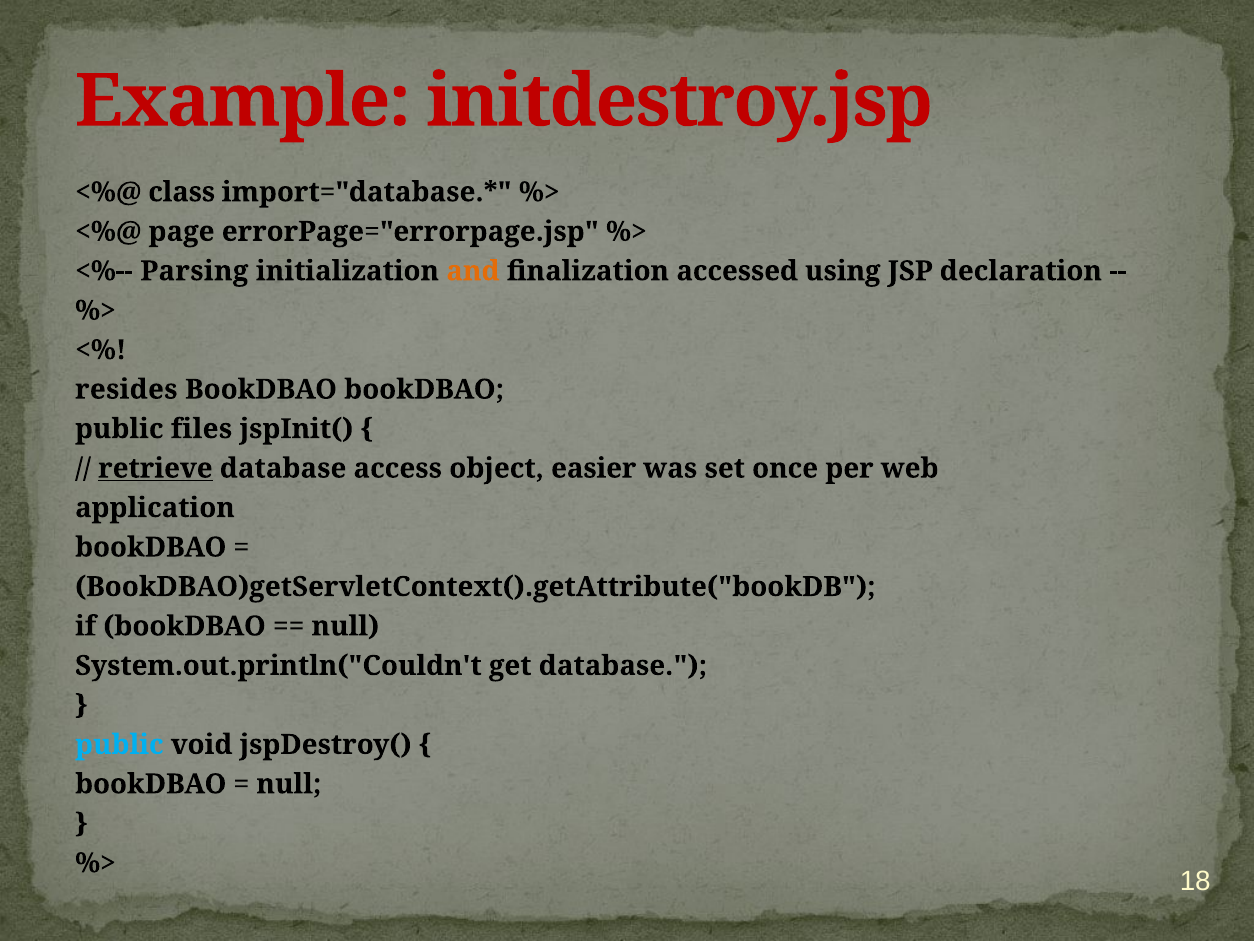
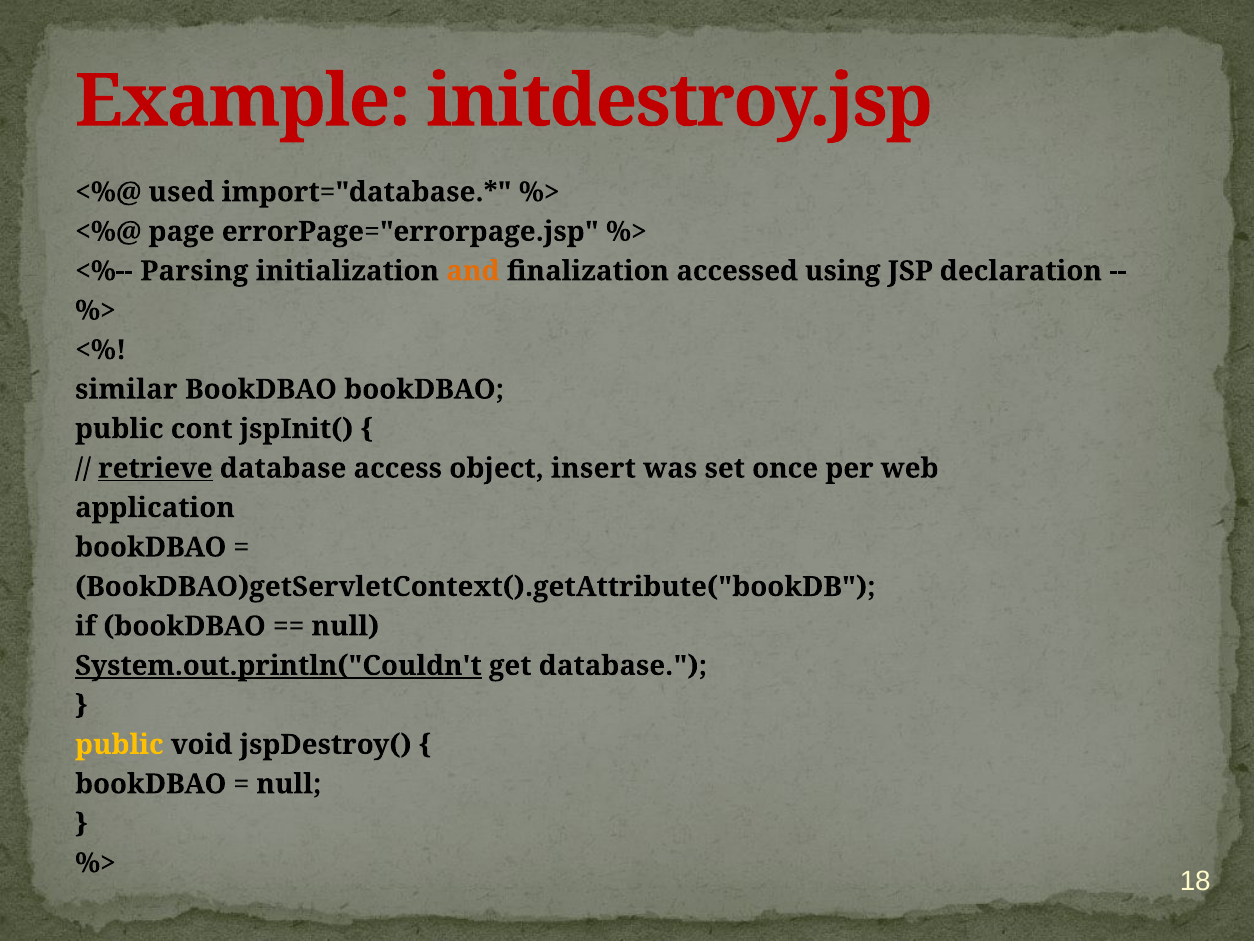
class: class -> used
resides: resides -> similar
files: files -> cont
easier: easier -> insert
System.out.println("Couldn't underline: none -> present
public at (119, 744) colour: light blue -> yellow
